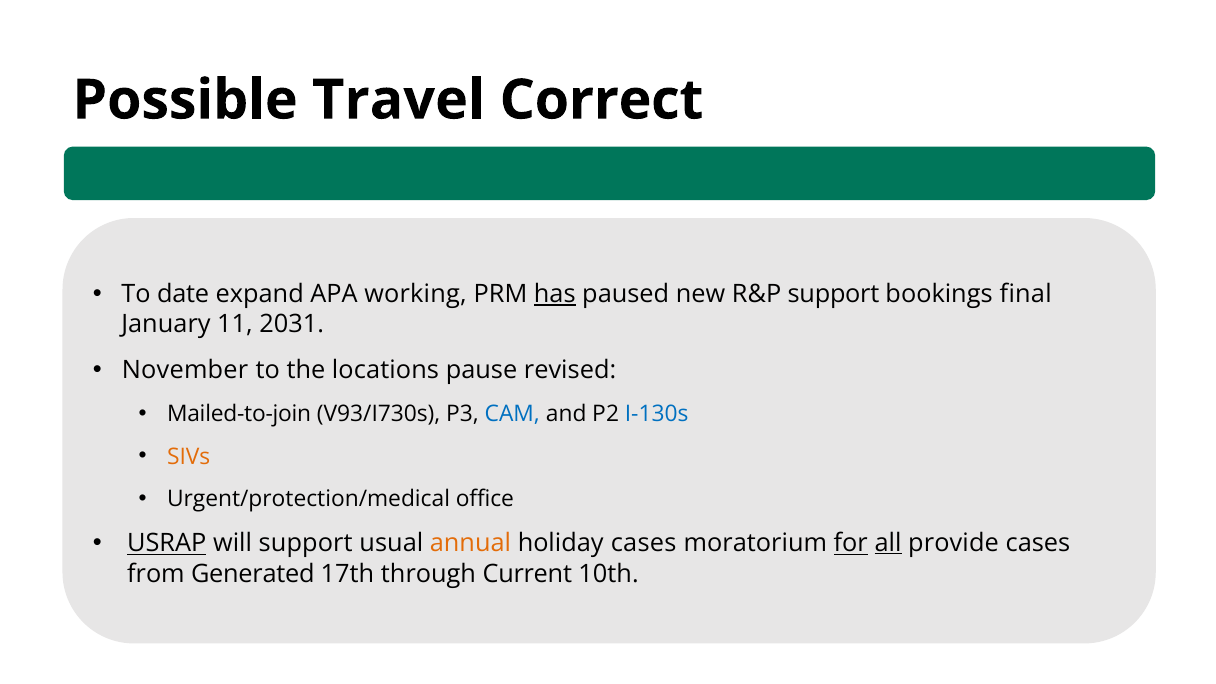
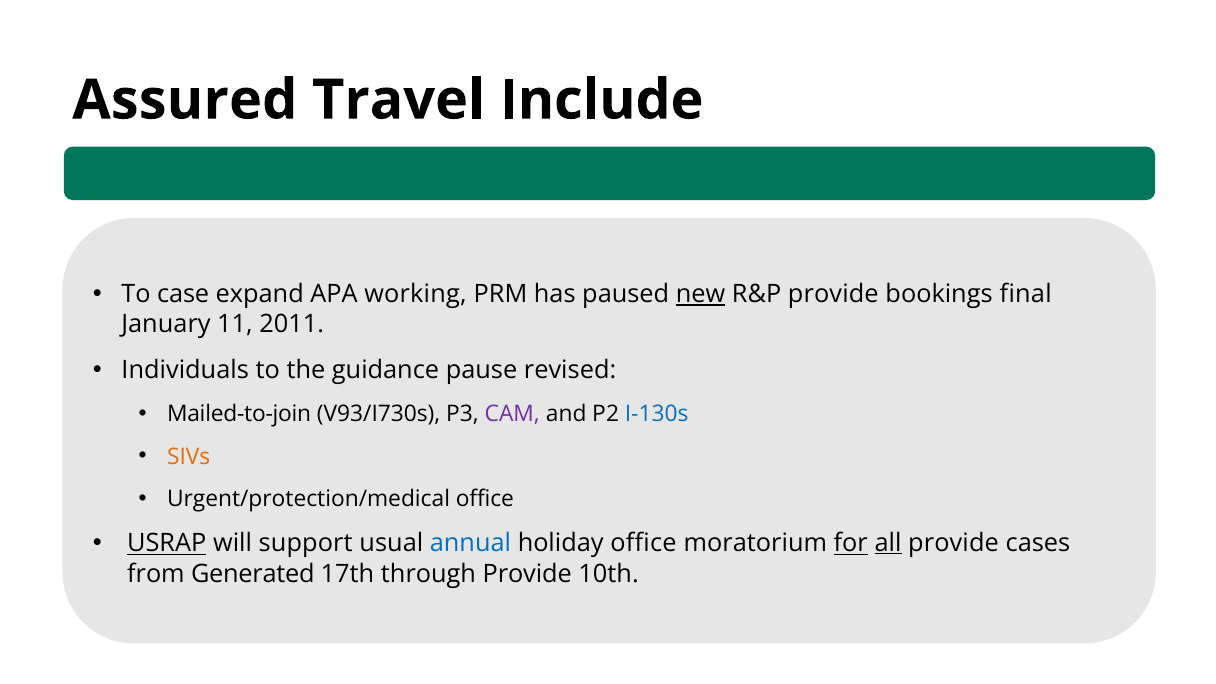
Possible: Possible -> Assured
Correct: Correct -> Include
date: date -> case
has underline: present -> none
new underline: none -> present
R&P support: support -> provide
2031: 2031 -> 2011
November: November -> Individuals
locations: locations -> guidance
CAM colour: blue -> purple
annual colour: orange -> blue
holiday cases: cases -> office
through Current: Current -> Provide
